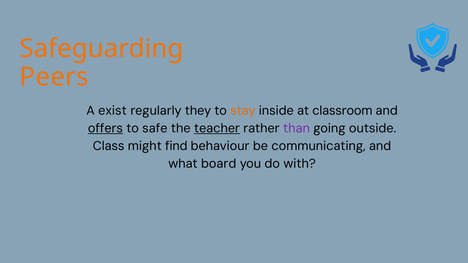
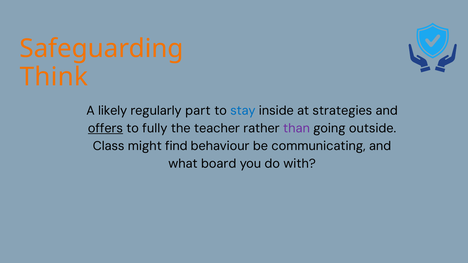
Peers: Peers -> Think
exist: exist -> likely
they: they -> part
stay colour: orange -> blue
classroom: classroom -> strategies
safe: safe -> fully
teacher underline: present -> none
